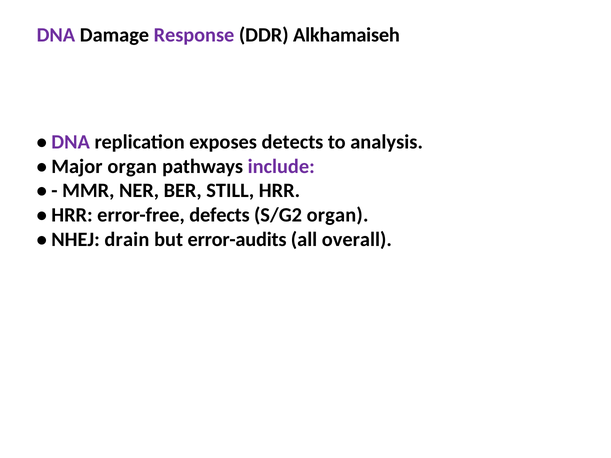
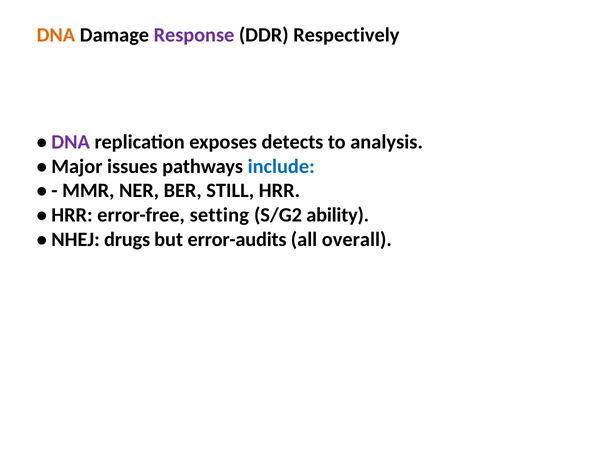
DNA at (56, 35) colour: purple -> orange
Alkhamaiseh: Alkhamaiseh -> Respectively
Major organ: organ -> issues
include colour: purple -> blue
defects: defects -> setting
S/G2 organ: organ -> ability
drain: drain -> drugs
